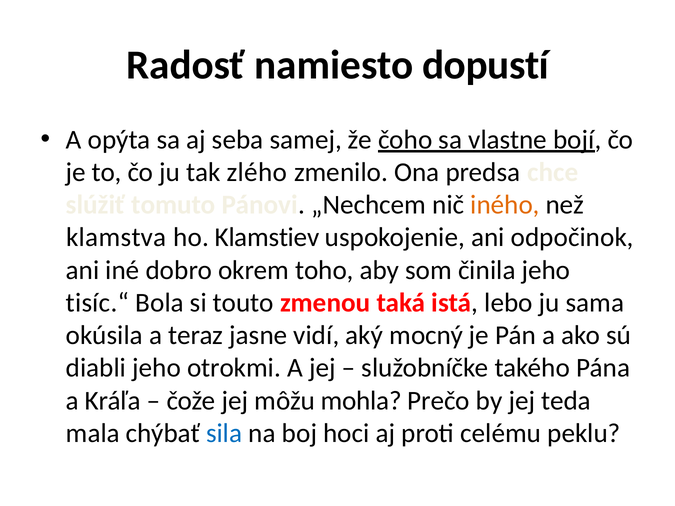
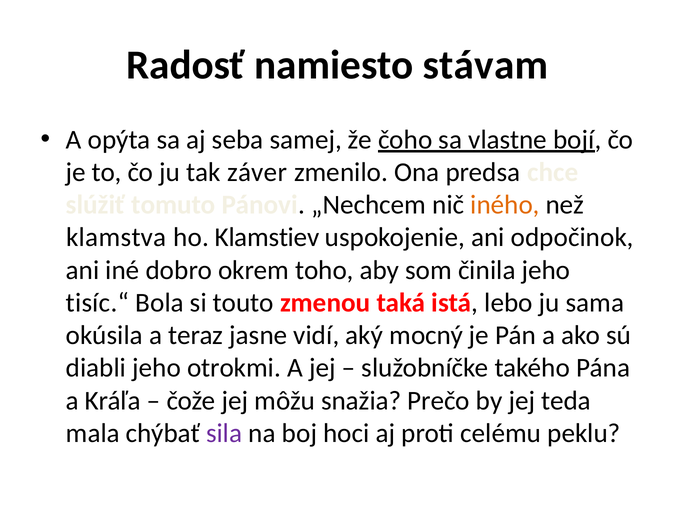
dopustí: dopustí -> stávam
zlého: zlého -> záver
mohla: mohla -> snažia
sila colour: blue -> purple
